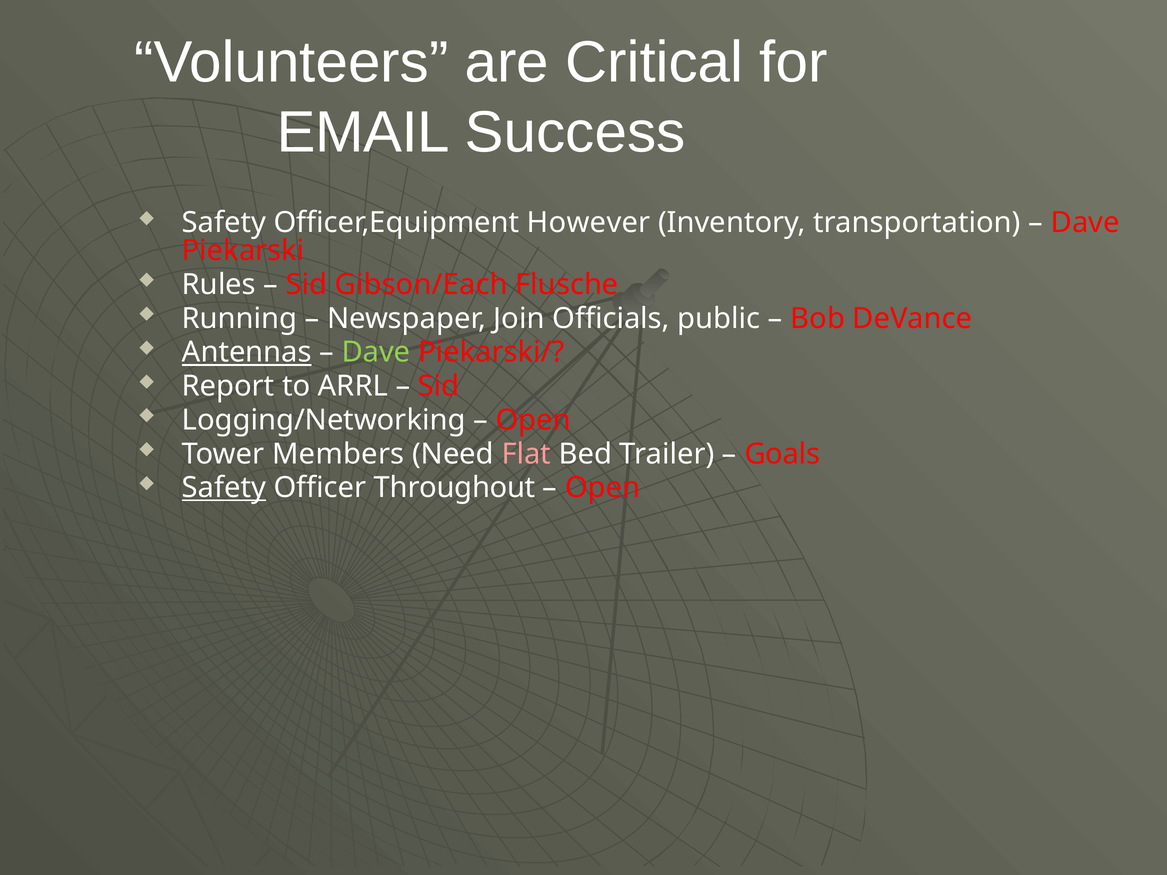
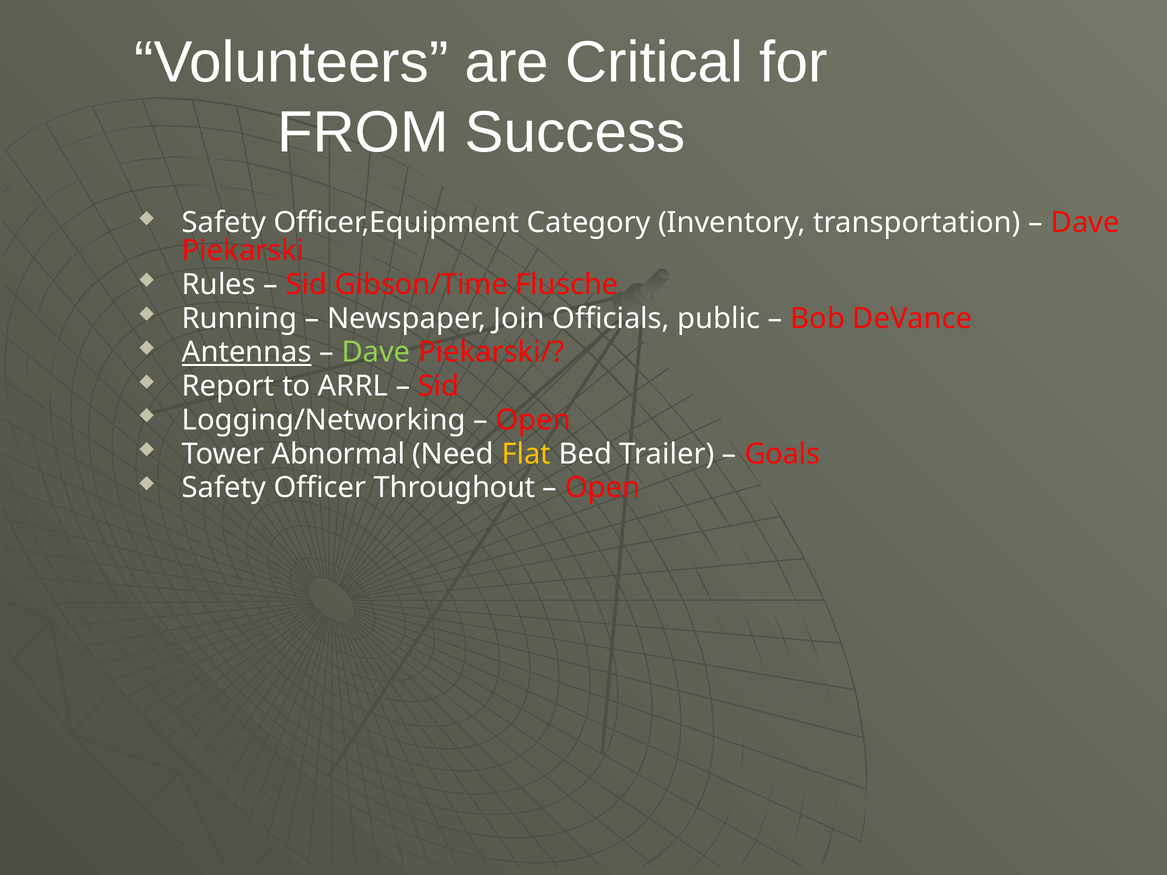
EMAIL: EMAIL -> FROM
However: However -> Category
Gibson/Each: Gibson/Each -> Gibson/Time
Members: Members -> Abnormal
Flat colour: pink -> yellow
Safety at (224, 488) underline: present -> none
